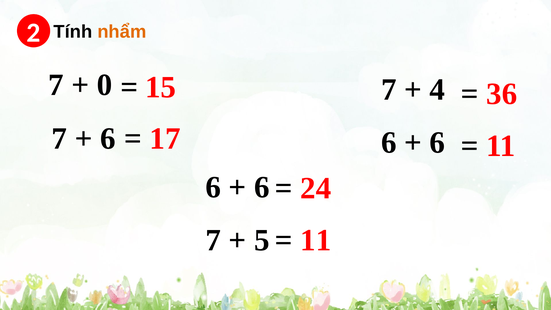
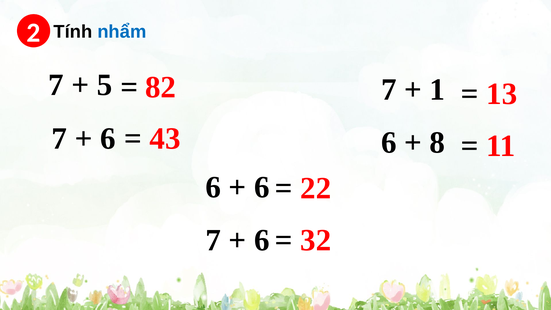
nhẩm colour: orange -> blue
0: 0 -> 5
15: 15 -> 82
4: 4 -> 1
36: 36 -> 13
17: 17 -> 43
6 at (437, 143): 6 -> 8
24: 24 -> 22
5 at (262, 240): 5 -> 6
11 at (316, 240): 11 -> 32
